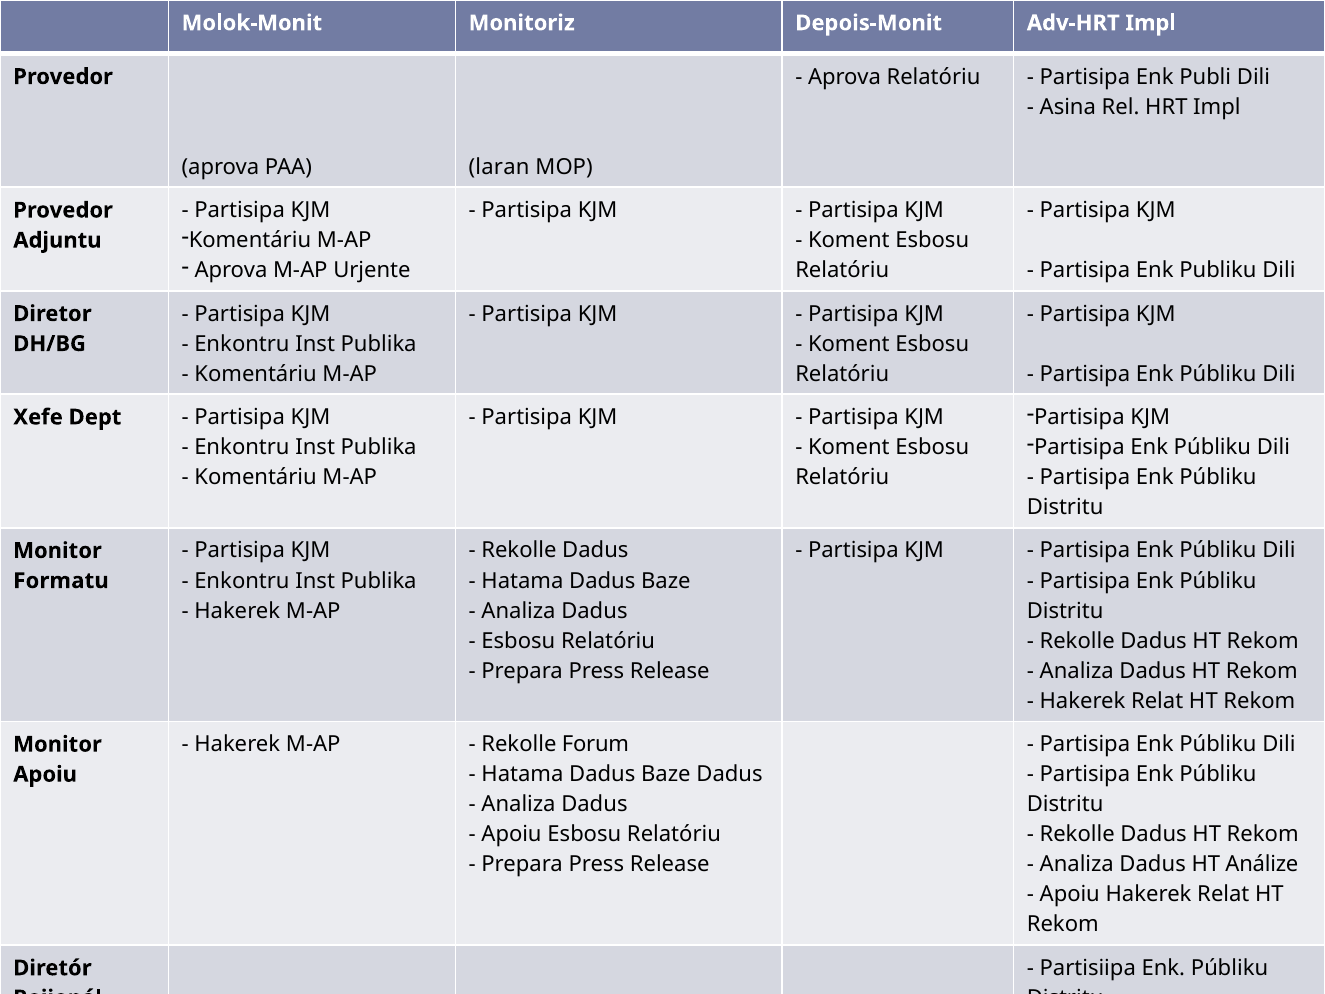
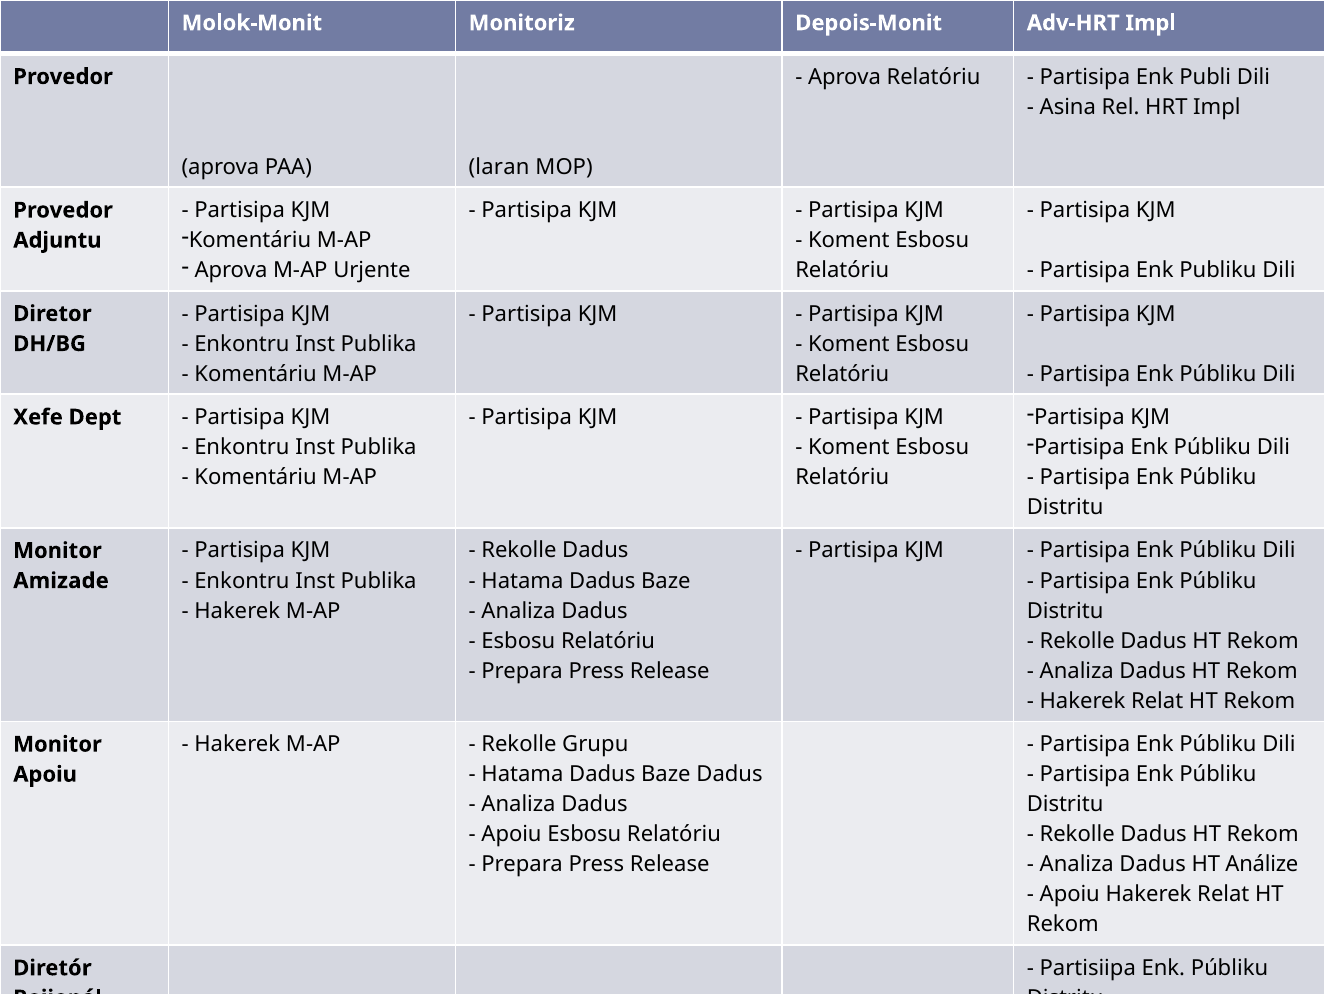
Formatu: Formatu -> Amizade
Forum: Forum -> Grupu
